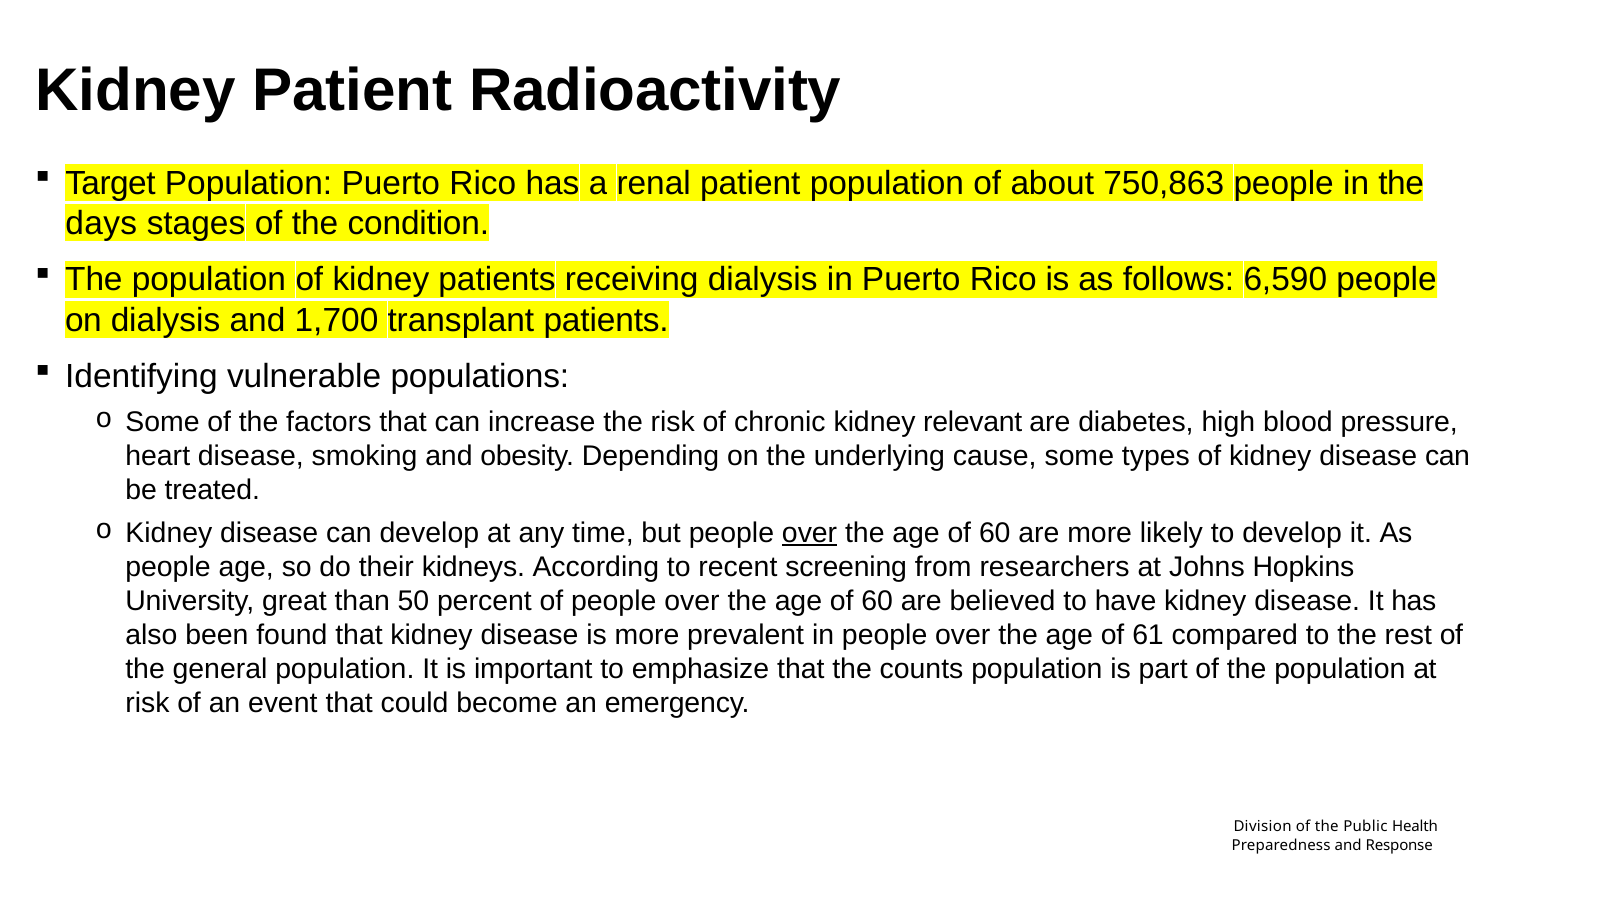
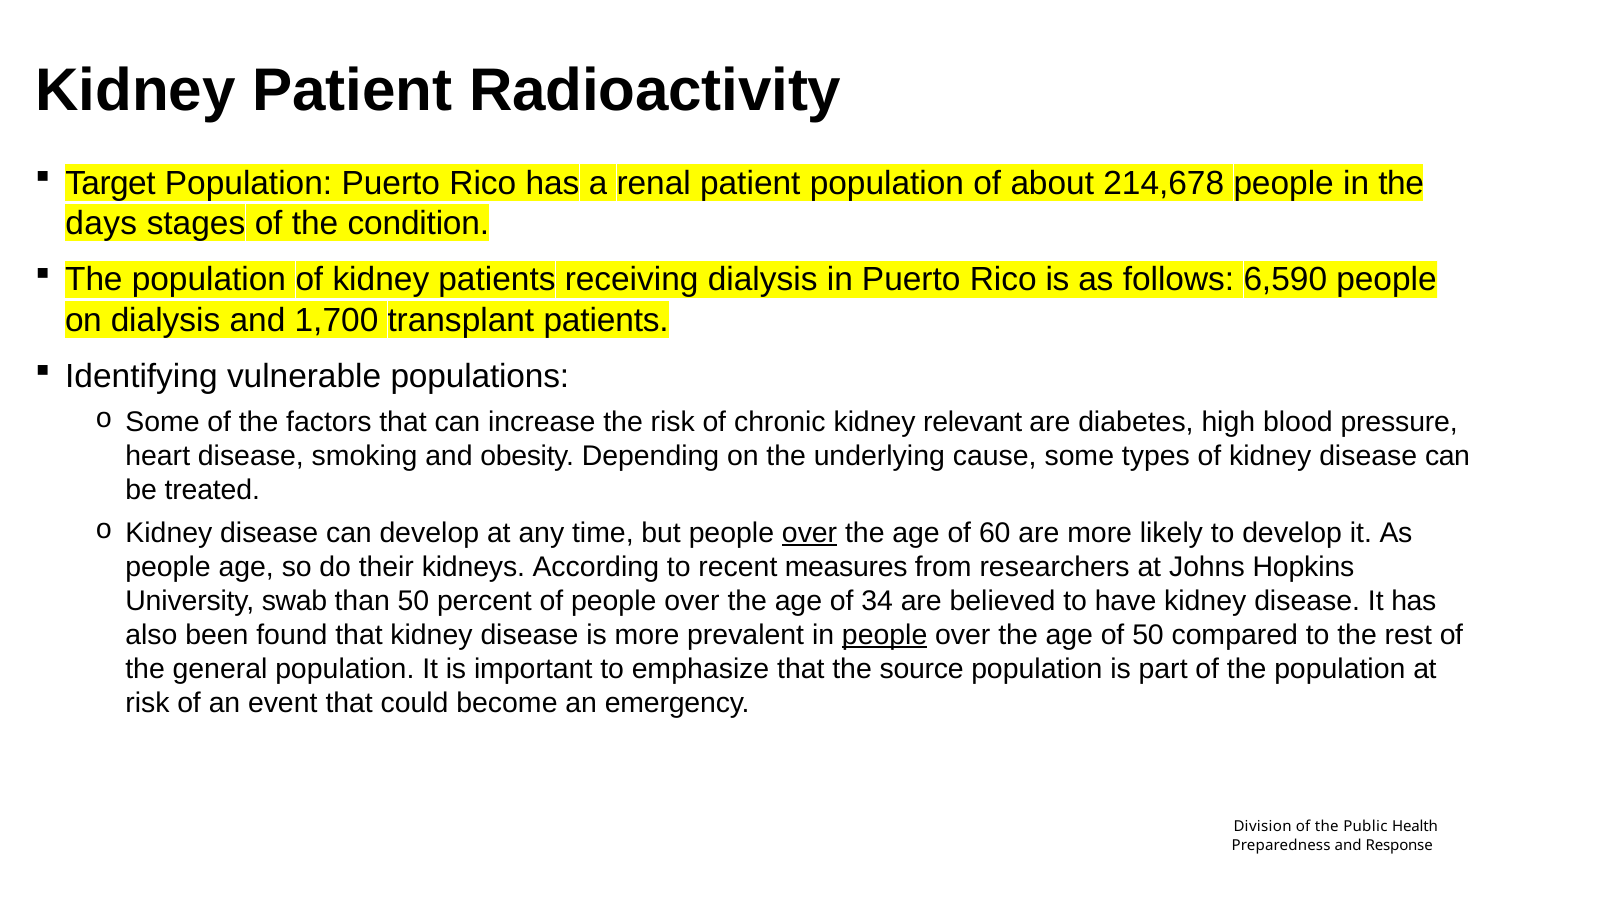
750,863: 750,863 -> 214,678
screening: screening -> measures
great: great -> swab
60 at (877, 601): 60 -> 34
people at (885, 635) underline: none -> present
of 61: 61 -> 50
counts: counts -> source
